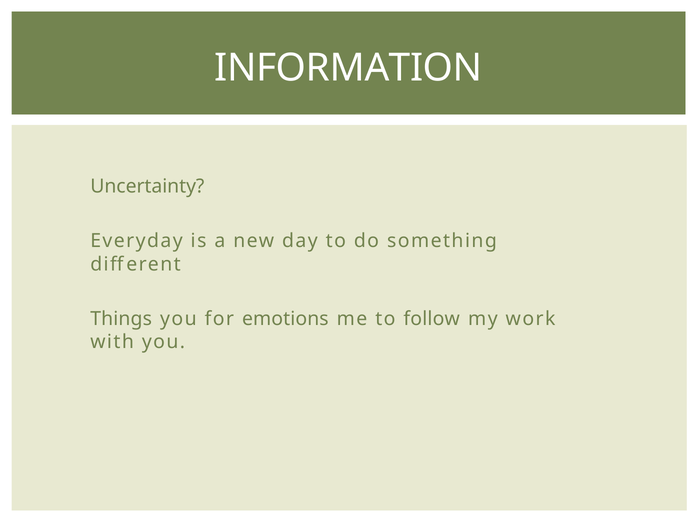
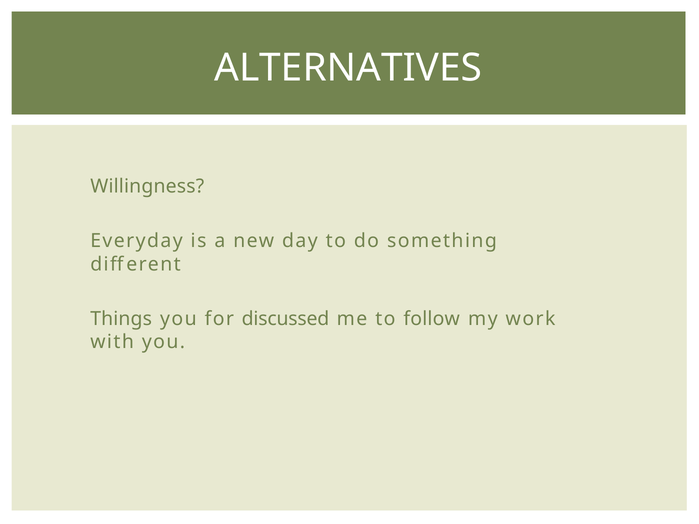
INFORMATION: INFORMATION -> ALTERNATIVES
Uncertainty: Uncertainty -> Willingness
emotions: emotions -> discussed
